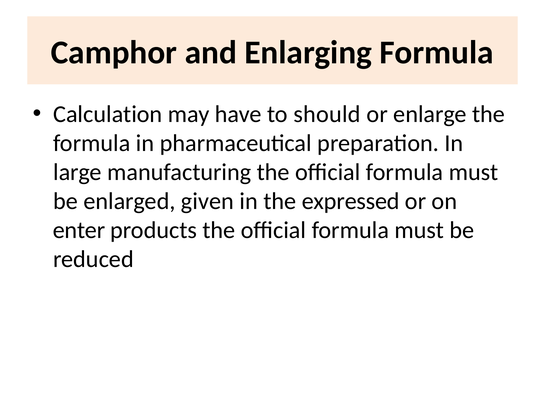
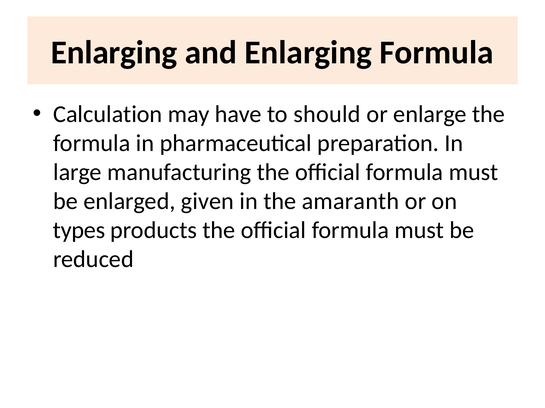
Camphor at (114, 53): Camphor -> Enlarging
expressed: expressed -> amaranth
enter: enter -> types
